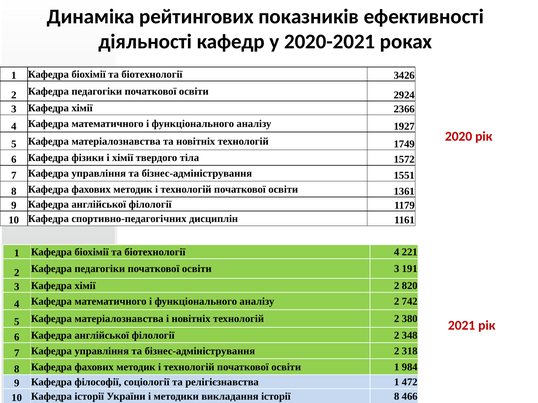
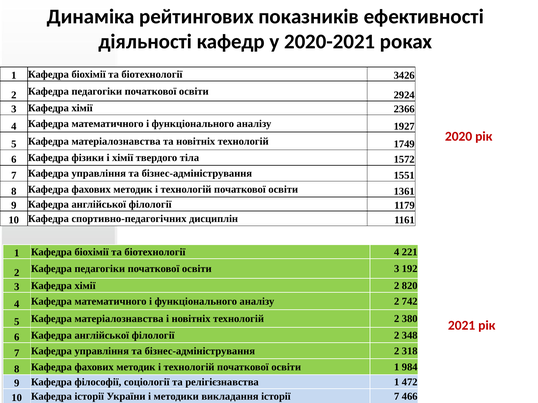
191: 191 -> 192
історії 8: 8 -> 7
